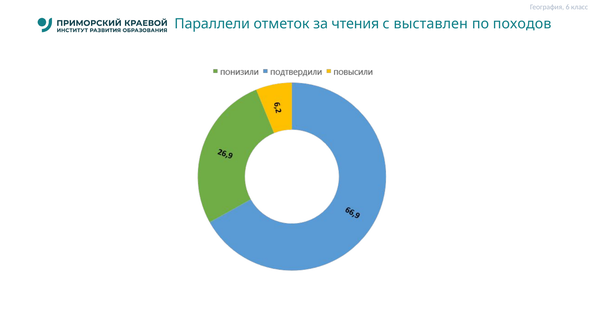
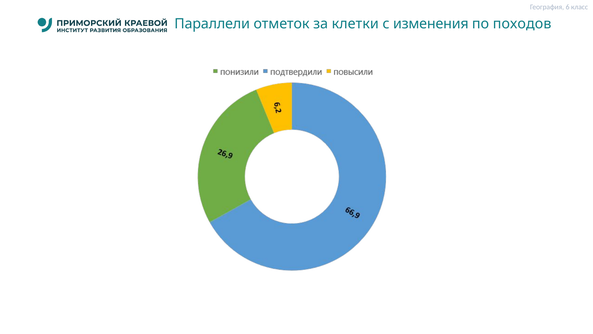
чтения: чтения -> клетки
выставлен: выставлен -> изменения
